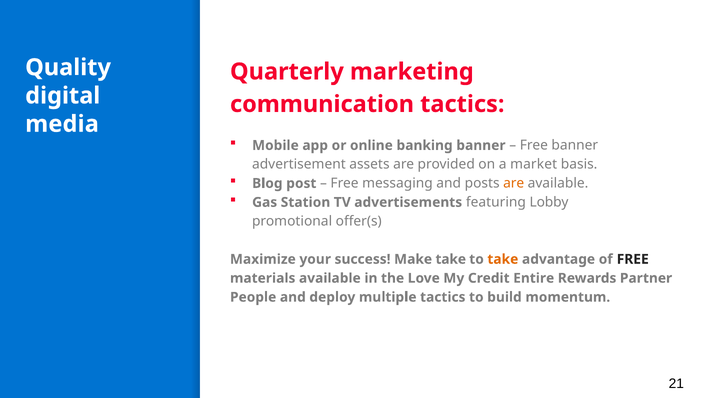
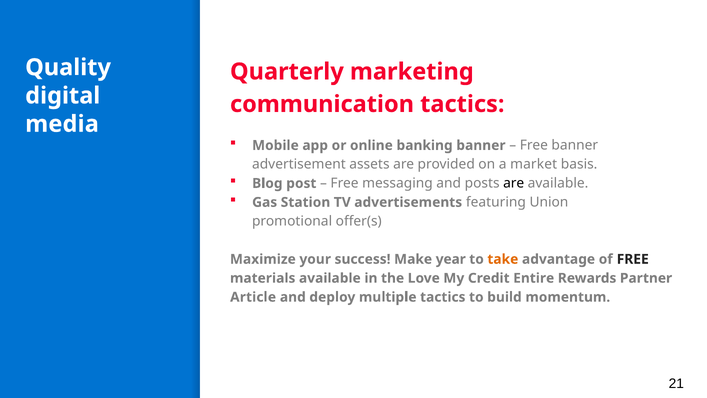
are at (514, 183) colour: orange -> black
Lobby: Lobby -> Union
Make take: take -> year
People: People -> Article
